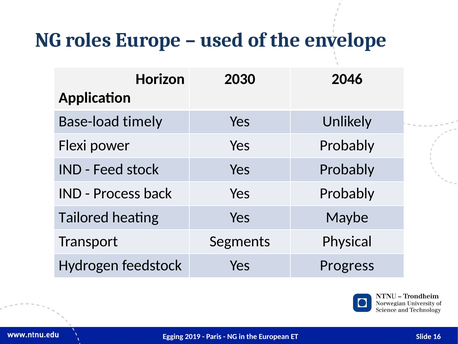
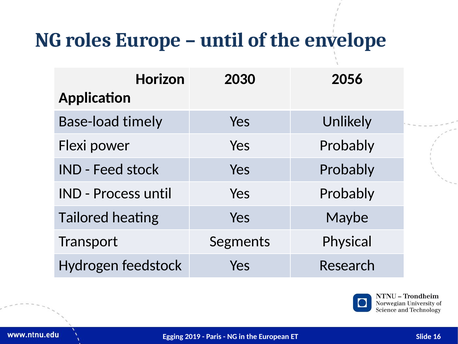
used at (222, 40): used -> until
2046: 2046 -> 2056
Process back: back -> until
Progress: Progress -> Research
